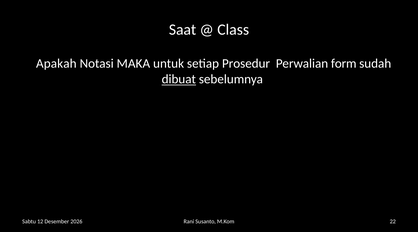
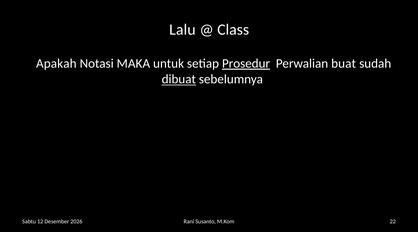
Saat: Saat -> Lalu
Prosedur underline: none -> present
form: form -> buat
